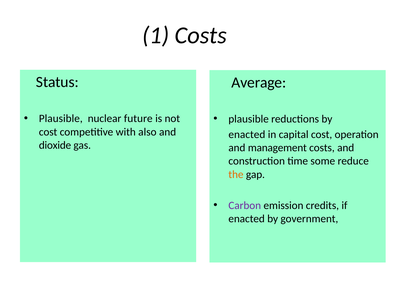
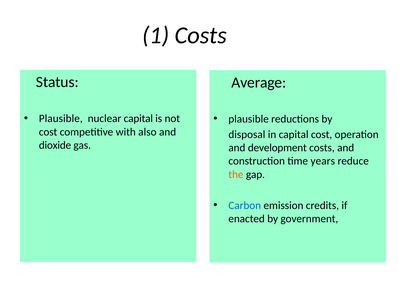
nuclear future: future -> capital
enacted at (247, 135): enacted -> disposal
management: management -> development
some: some -> years
Carbon colour: purple -> blue
